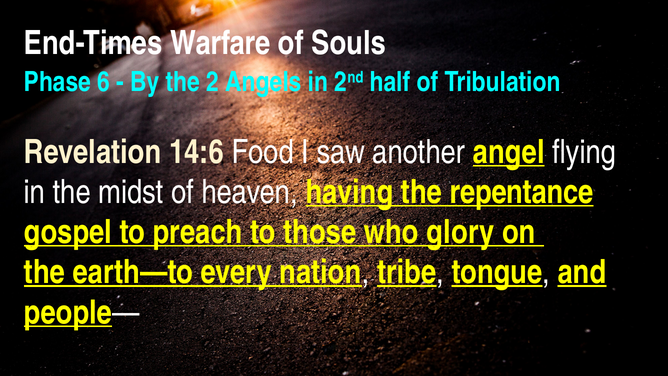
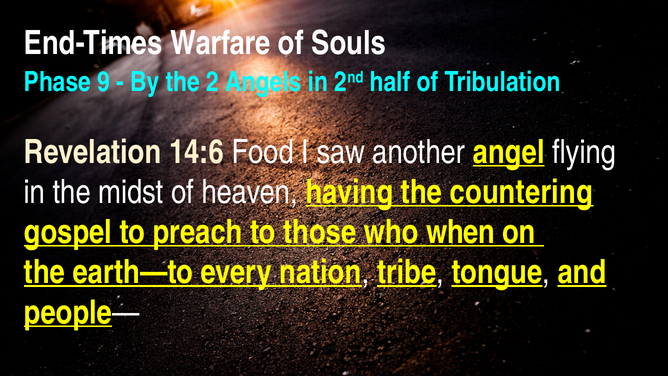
6: 6 -> 9
repentance: repentance -> countering
glory: glory -> when
